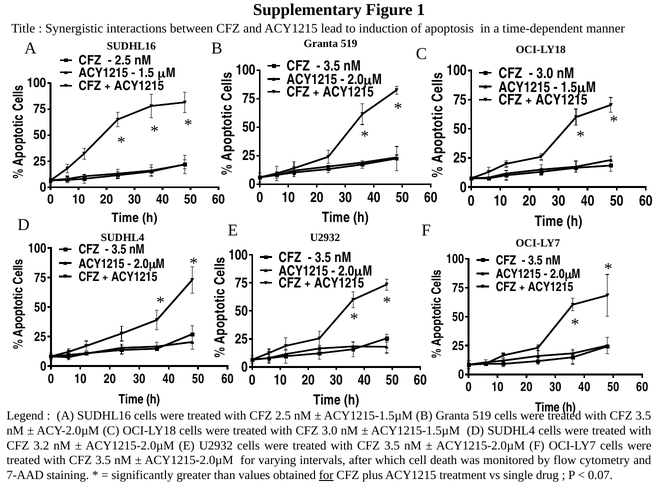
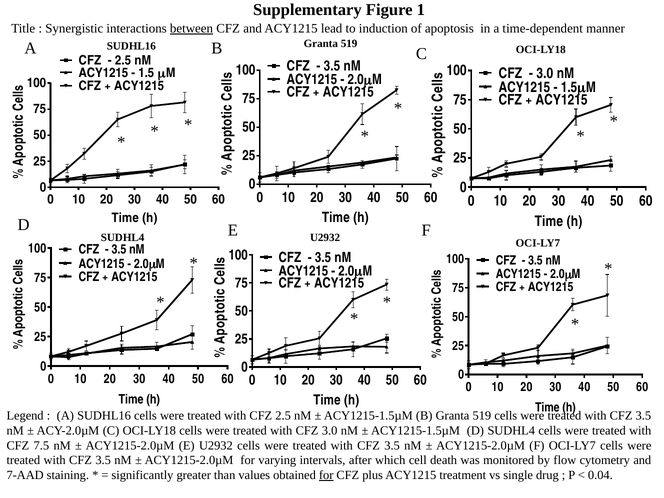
between underline: none -> present
3.2: 3.2 -> 7.5
0.07: 0.07 -> 0.04
